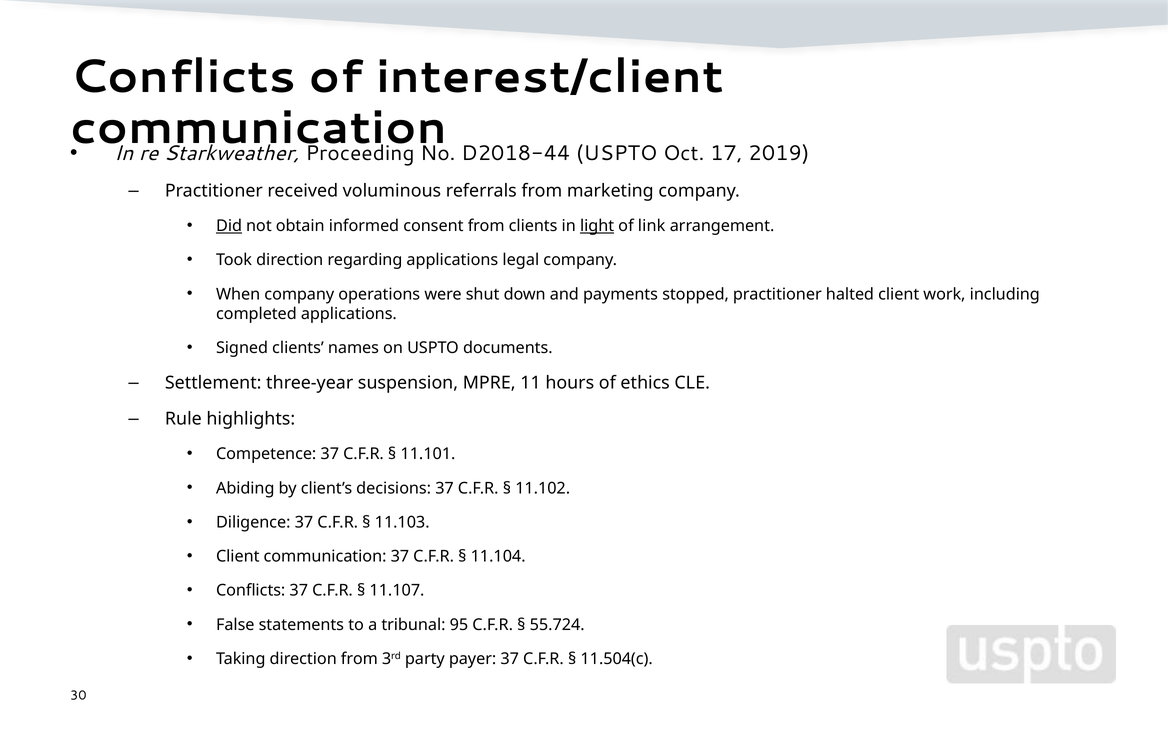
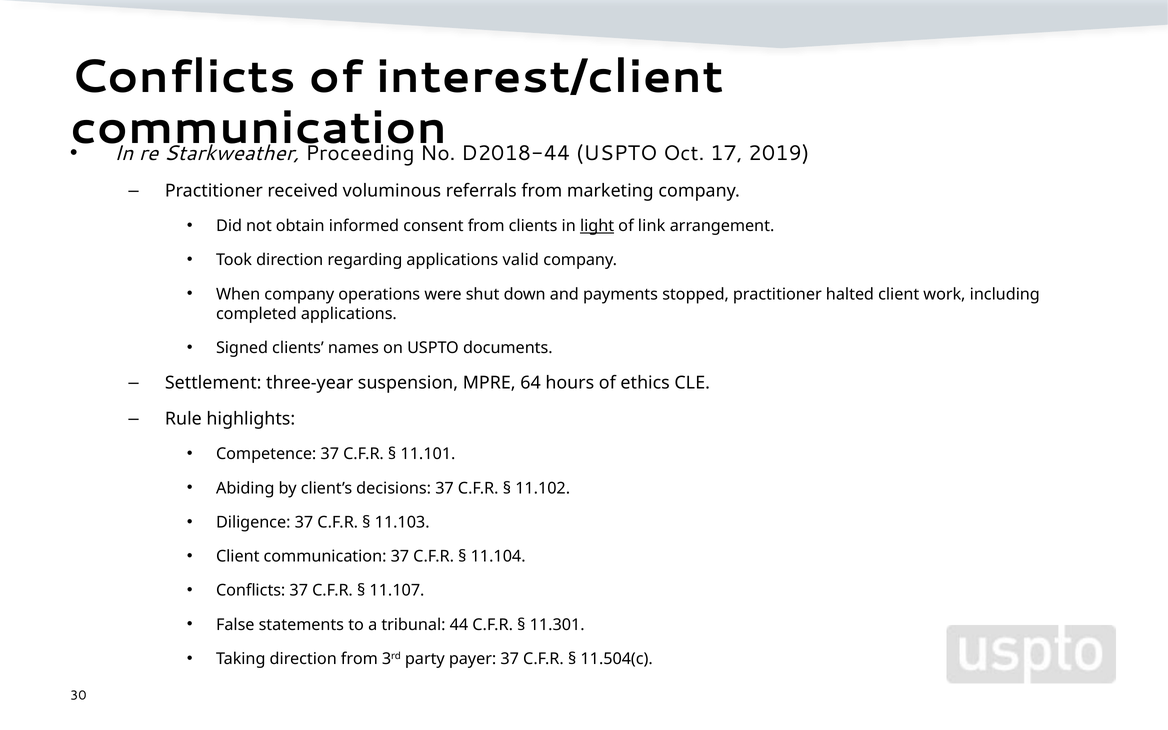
Did underline: present -> none
legal: legal -> valid
11: 11 -> 64
95: 95 -> 44
55.724: 55.724 -> 11.301
